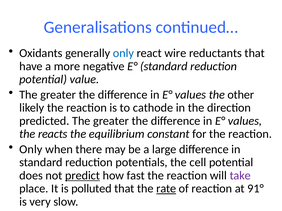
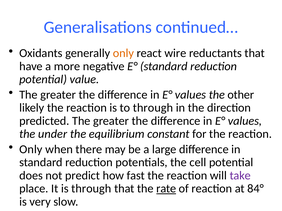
only at (123, 53) colour: blue -> orange
to cathode: cathode -> through
reacts: reacts -> under
predict underline: present -> none
is polluted: polluted -> through
91°: 91° -> 84°
